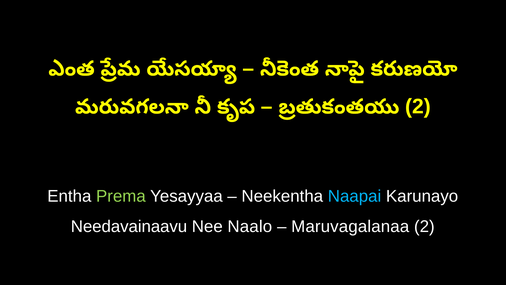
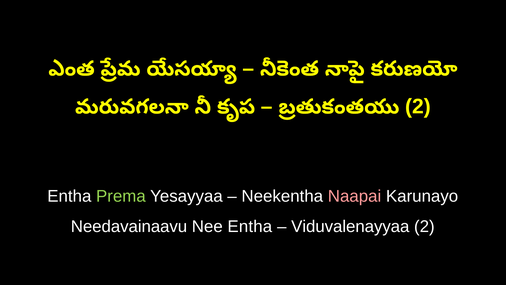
Naapai colour: light blue -> pink
Nee Naalo: Naalo -> Entha
Maruvagalanaa: Maruvagalanaa -> Viduvalenayyaa
